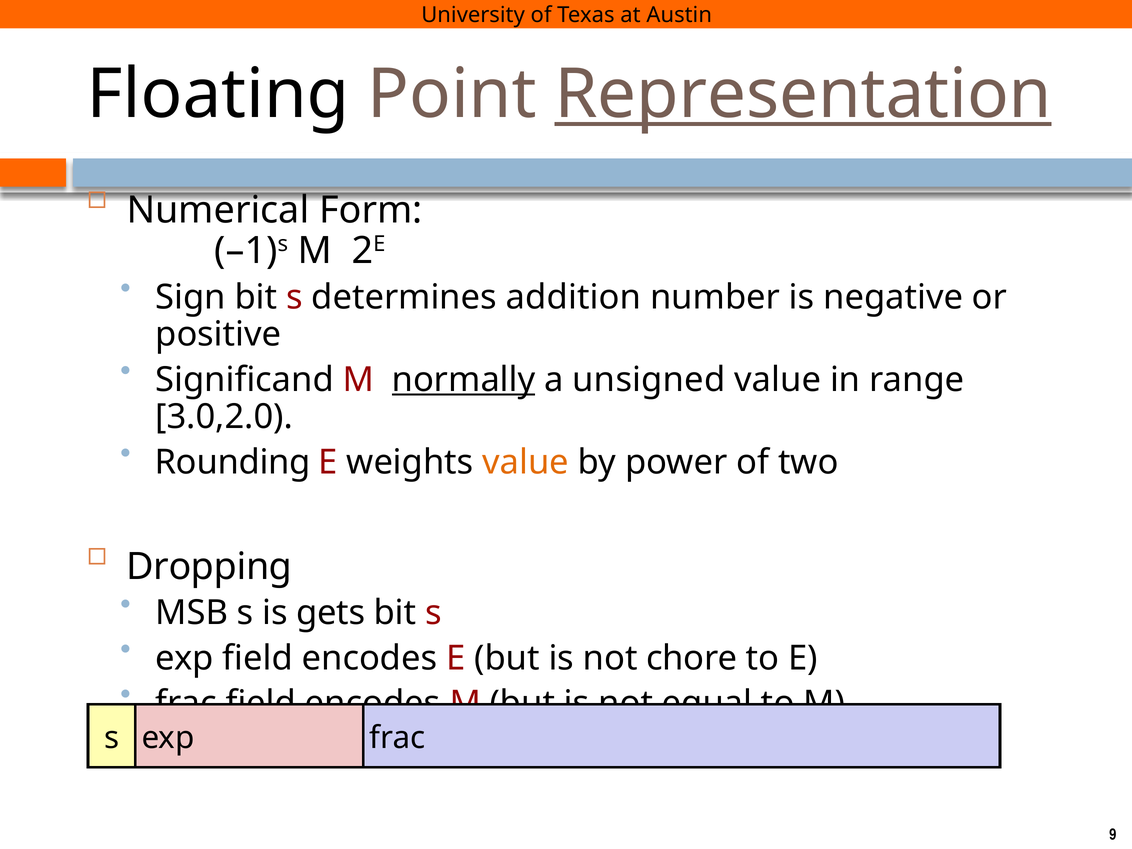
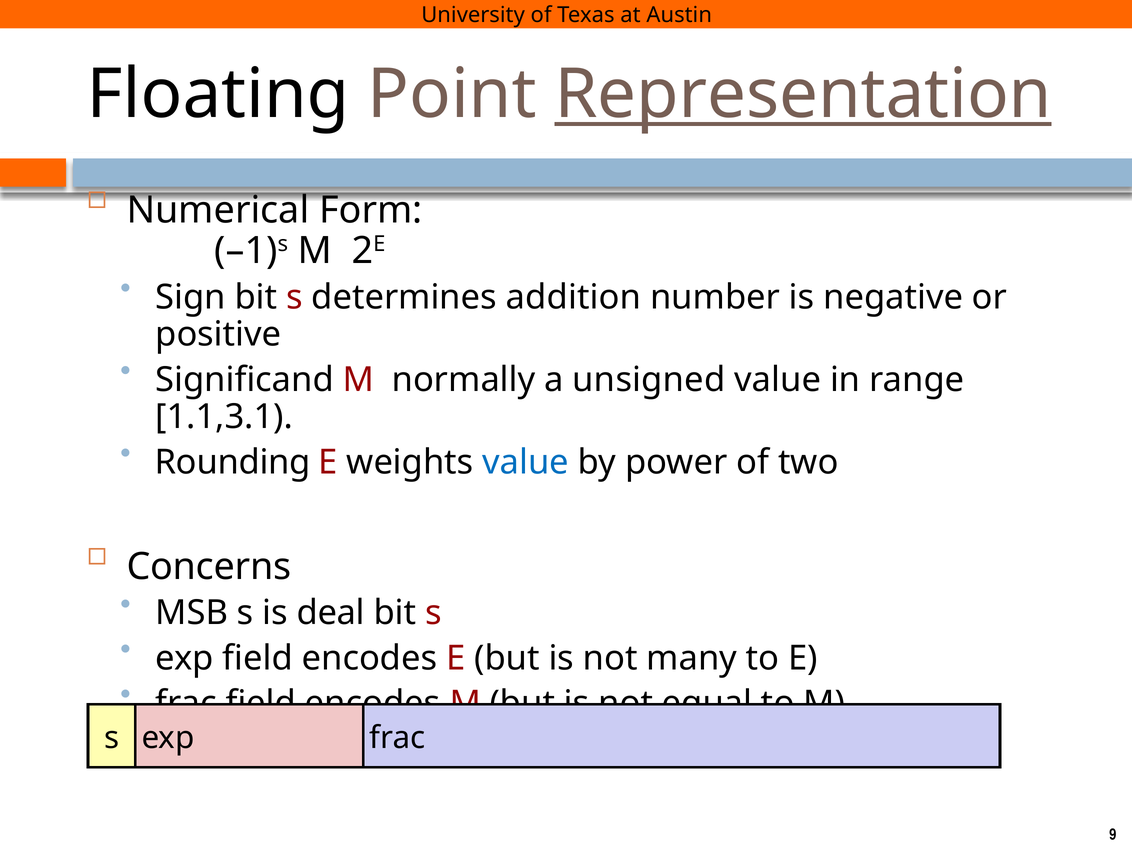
normally underline: present -> none
3.0,2.0: 3.0,2.0 -> 1.1,3.1
value at (526, 462) colour: orange -> blue
Dropping: Dropping -> Concerns
gets: gets -> deal
chore: chore -> many
